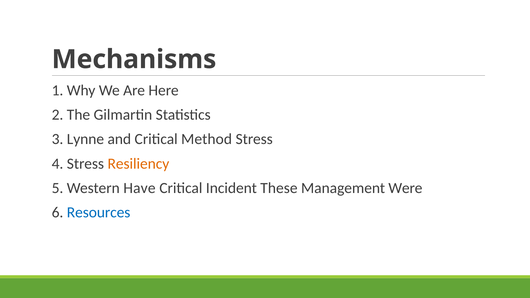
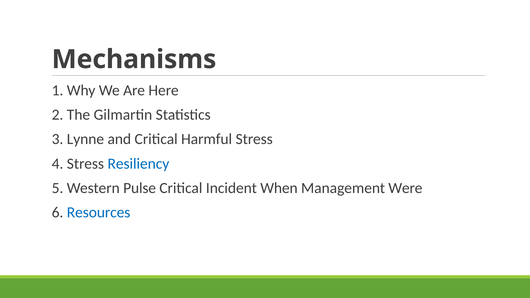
Method: Method -> Harmful
Resiliency colour: orange -> blue
Have: Have -> Pulse
These: These -> When
